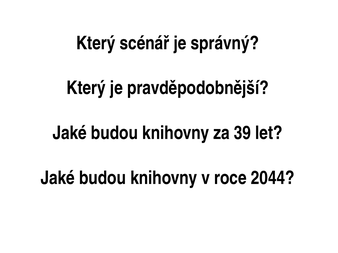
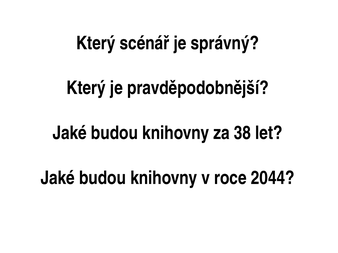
39: 39 -> 38
